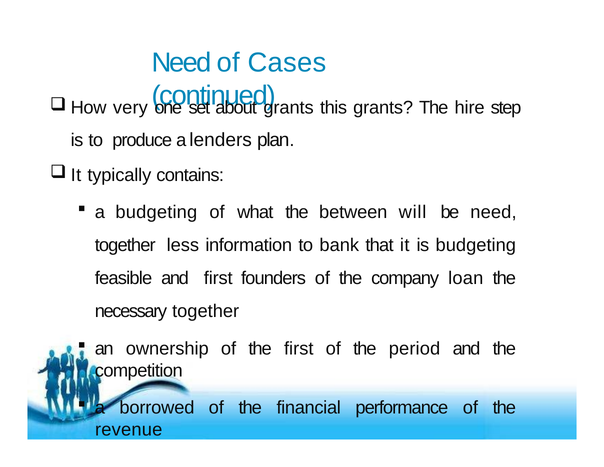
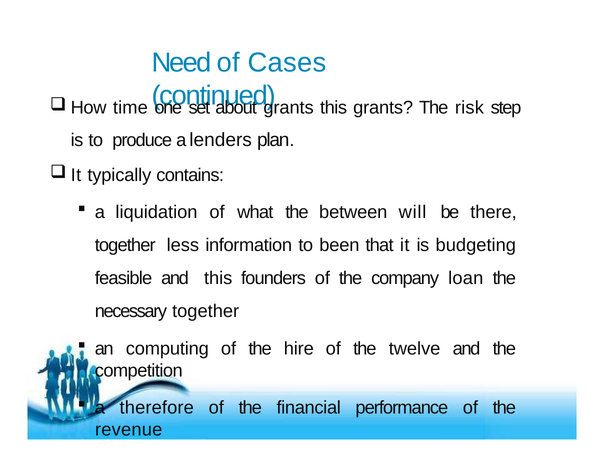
very: very -> time
hire: hire -> risk
a budgeting: budgeting -> liquidation
be need: need -> there
bank: bank -> been
and first: first -> this
ownership: ownership -> computing
the first: first -> hire
period: period -> twelve
borrowed: borrowed -> therefore
